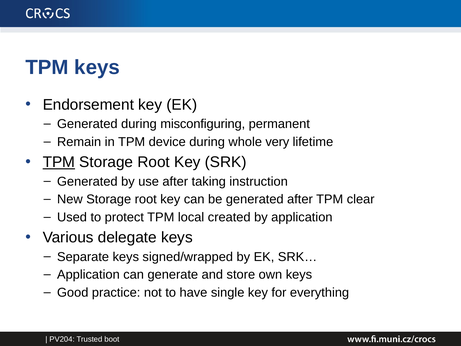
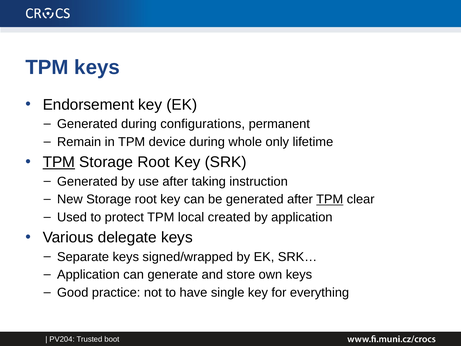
misconfiguring: misconfiguring -> configurations
very: very -> only
TPM at (330, 199) underline: none -> present
